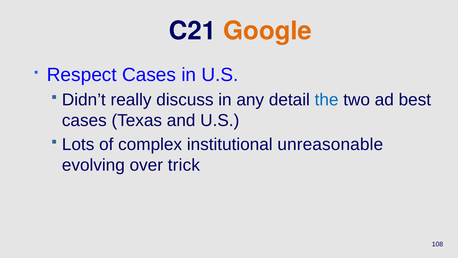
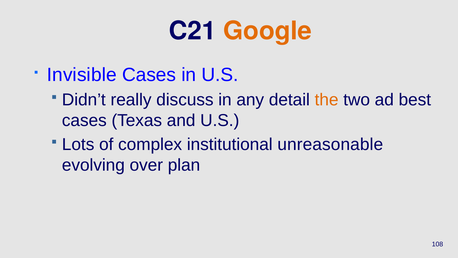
Respect: Respect -> Invisible
the colour: blue -> orange
trick: trick -> plan
